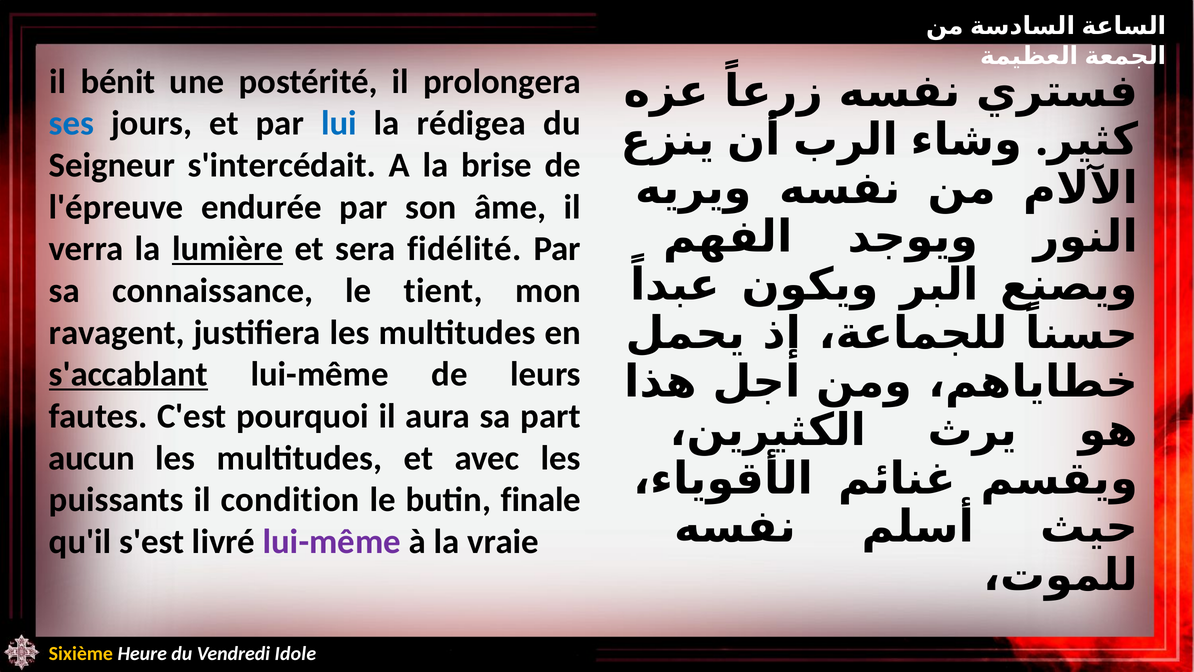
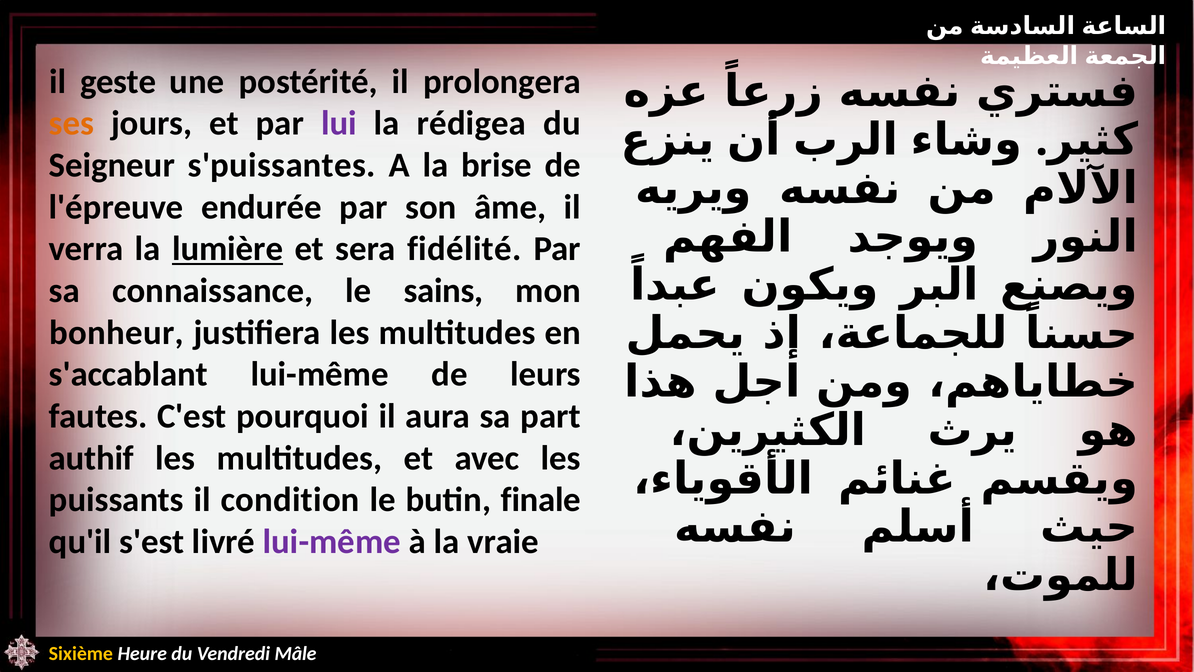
bénit: bénit -> geste
ses colour: blue -> orange
lui colour: blue -> purple
s'intercédait: s'intercédait -> s'puissantes
tient: tient -> sains
ravagent: ravagent -> bonheur
s'accablant underline: present -> none
aucun: aucun -> authif
Idole: Idole -> Mâle
